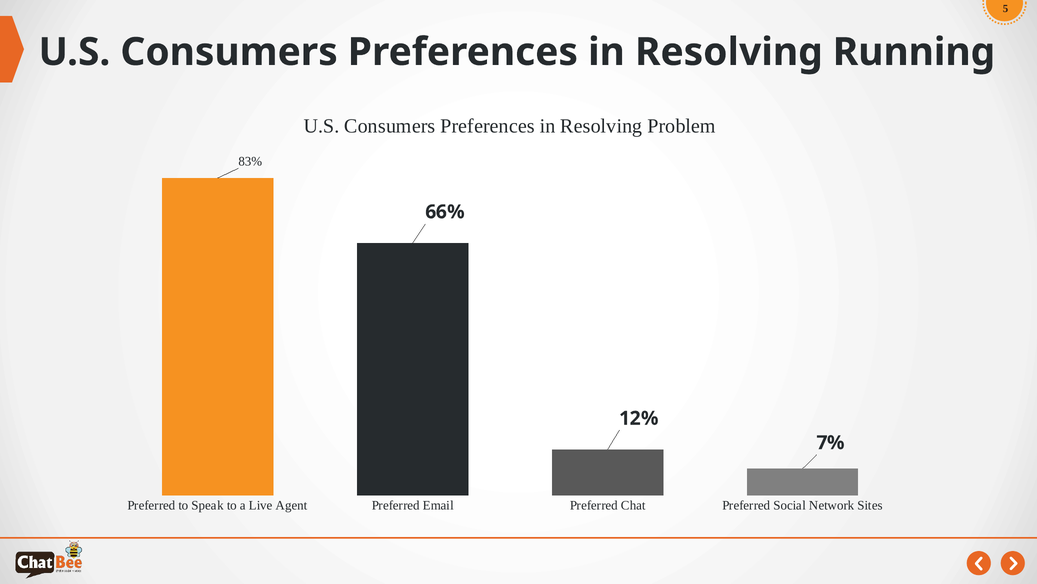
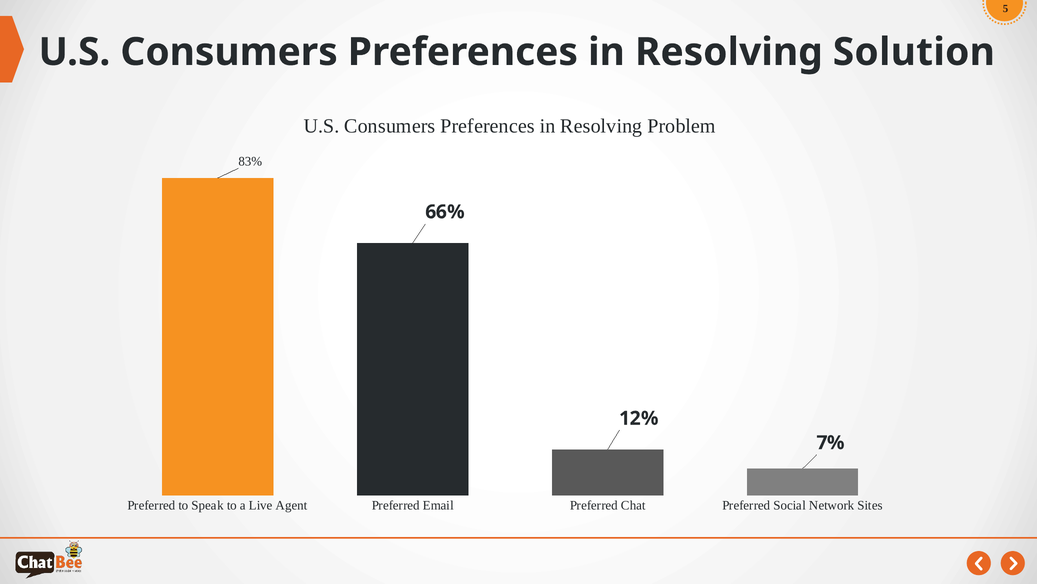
Running: Running -> Solution
